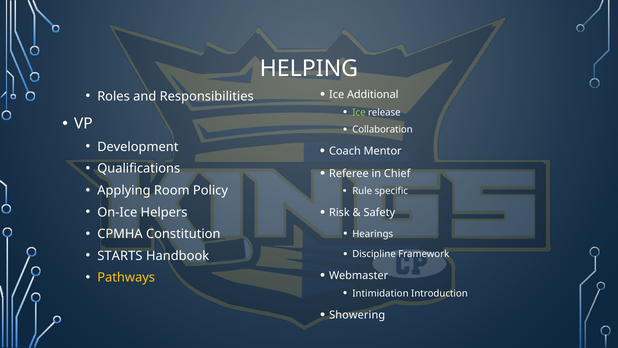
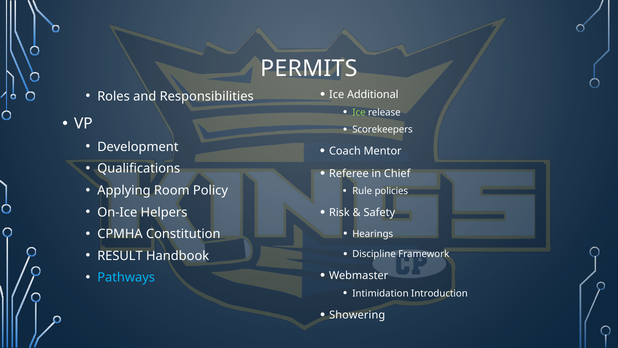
HELPING: HELPING -> PERMITS
Collaboration: Collaboration -> Scorekeepers
specific: specific -> policies
STARTS: STARTS -> RESULT
Pathways colour: yellow -> light blue
